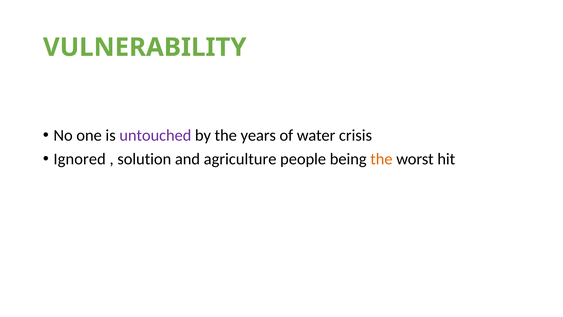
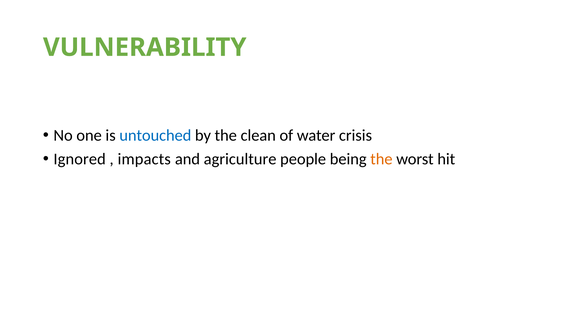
untouched colour: purple -> blue
years: years -> clean
solution: solution -> impacts
